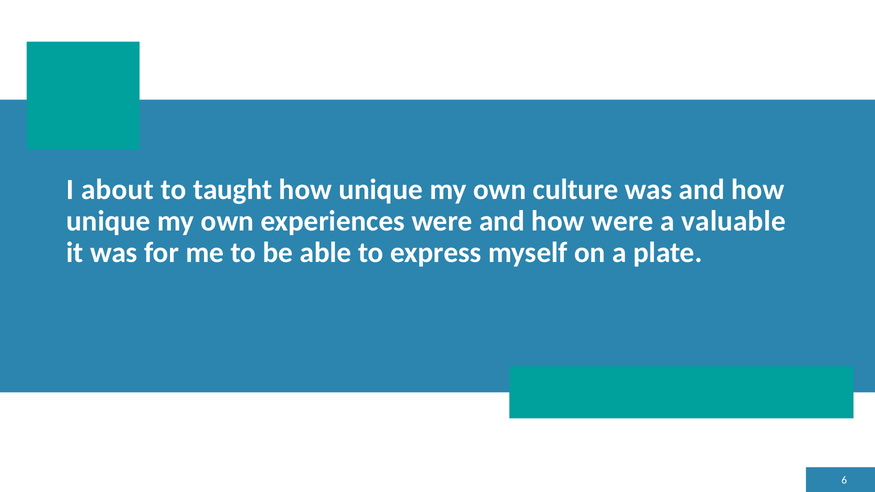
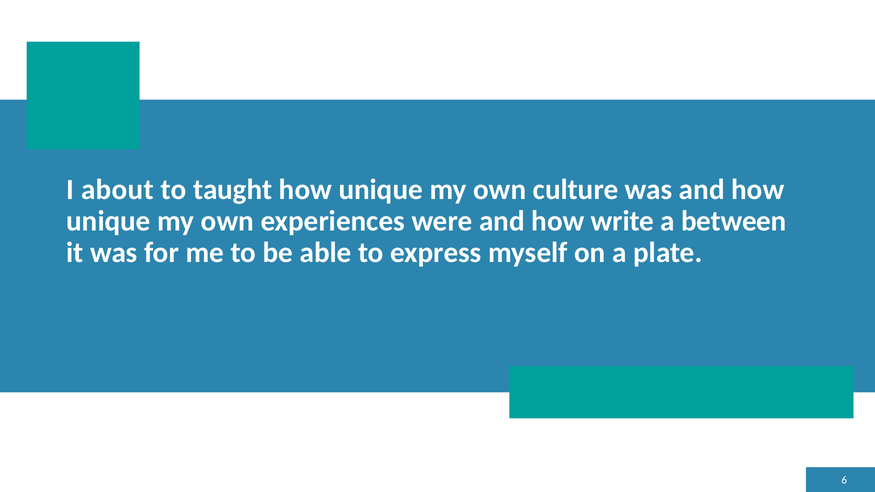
how were: were -> write
valuable: valuable -> between
